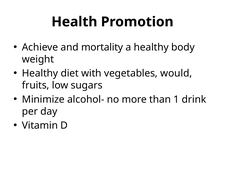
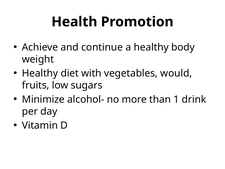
mortality: mortality -> continue
